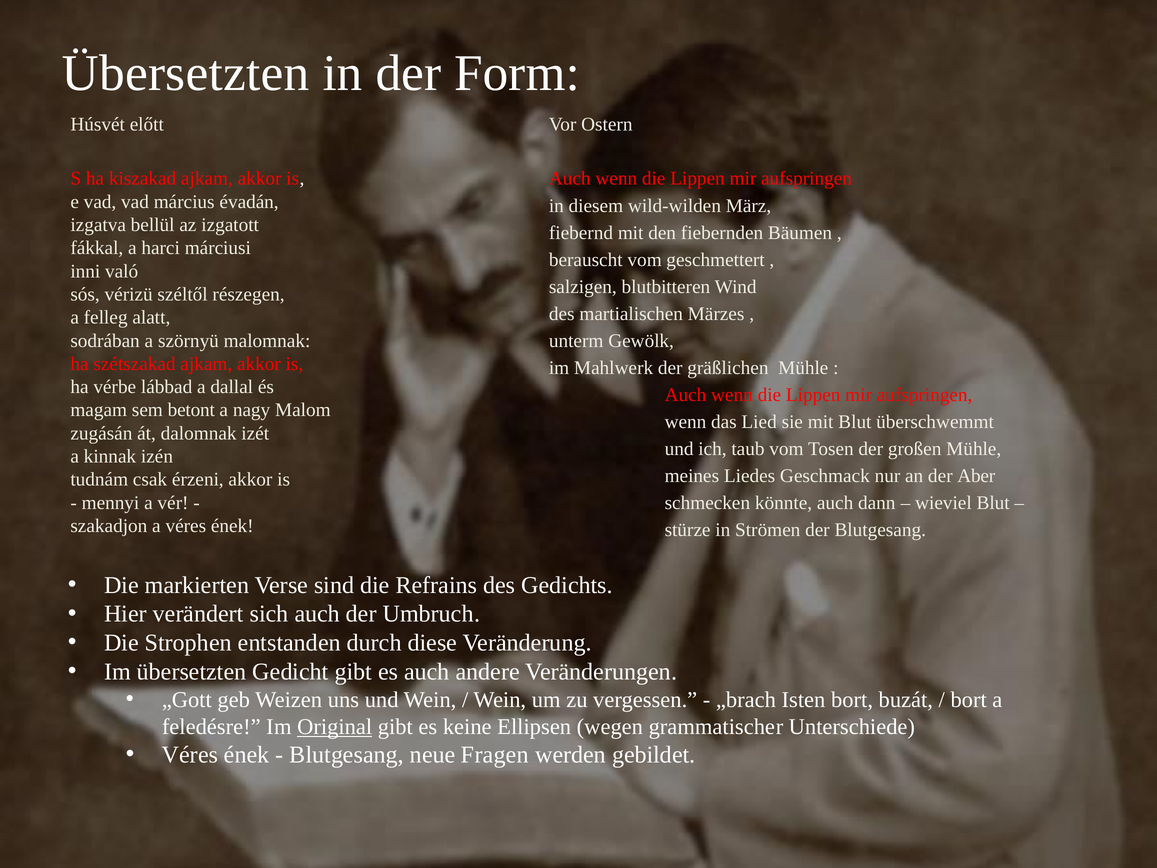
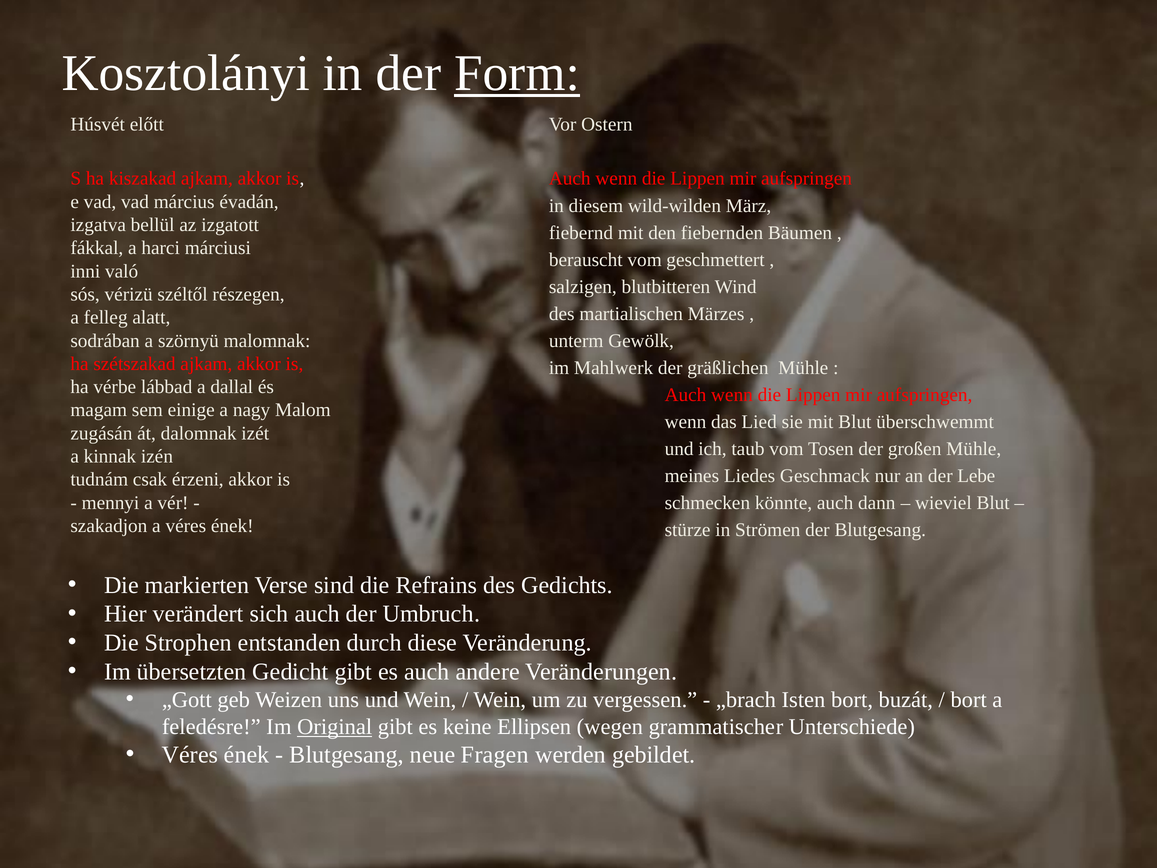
Übersetzten at (186, 73): Übersetzten -> Kosztolányi
Form underline: none -> present
betont: betont -> einige
Aber: Aber -> Lebe
